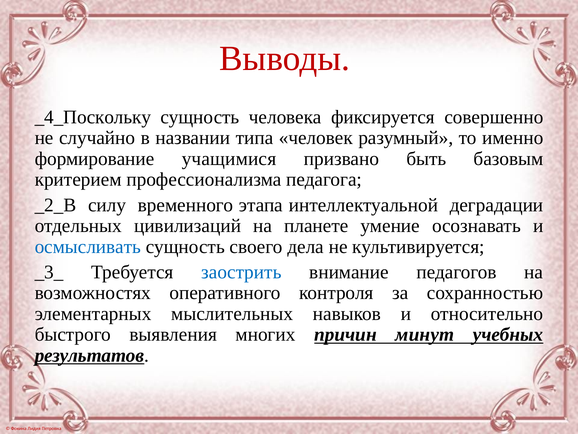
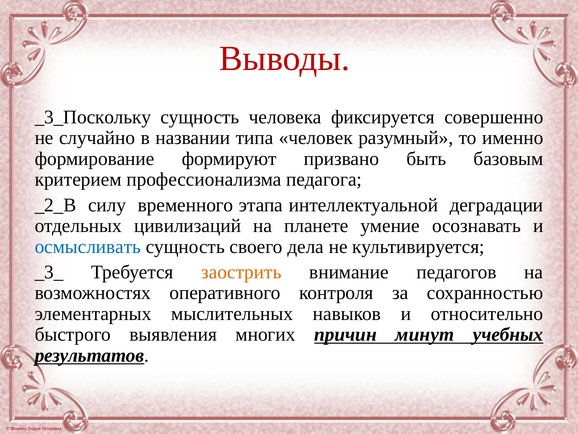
_4_Поскольку: _4_Поскольку -> _3_Поскольку
учащимися: учащимися -> формируют
заострить colour: blue -> orange
